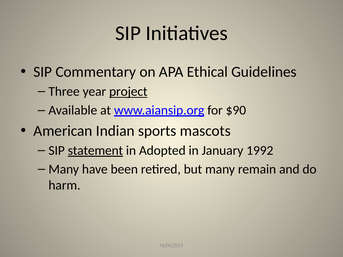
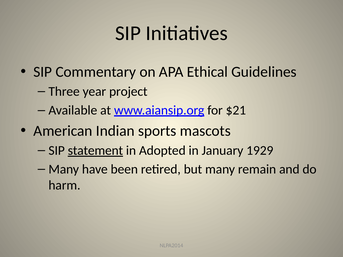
project underline: present -> none
$90: $90 -> $21
1992: 1992 -> 1929
